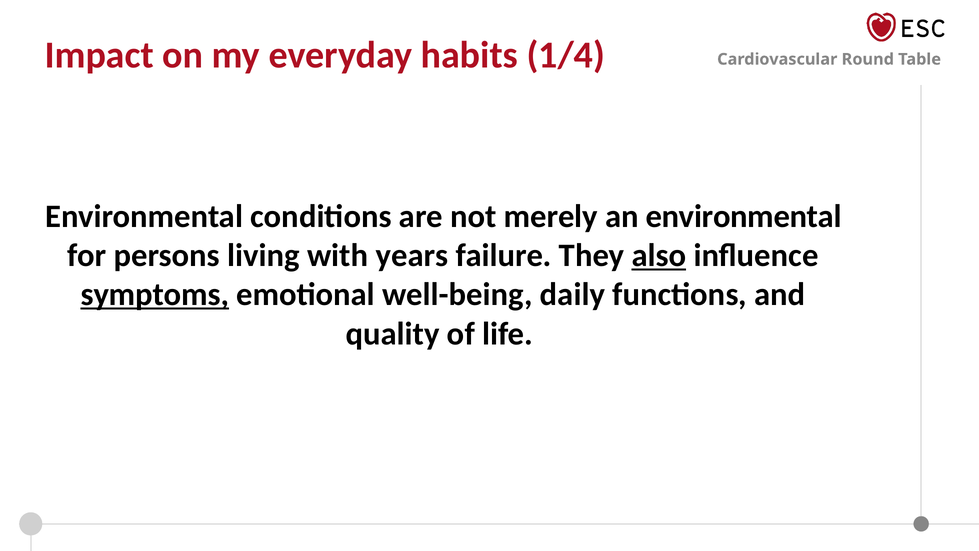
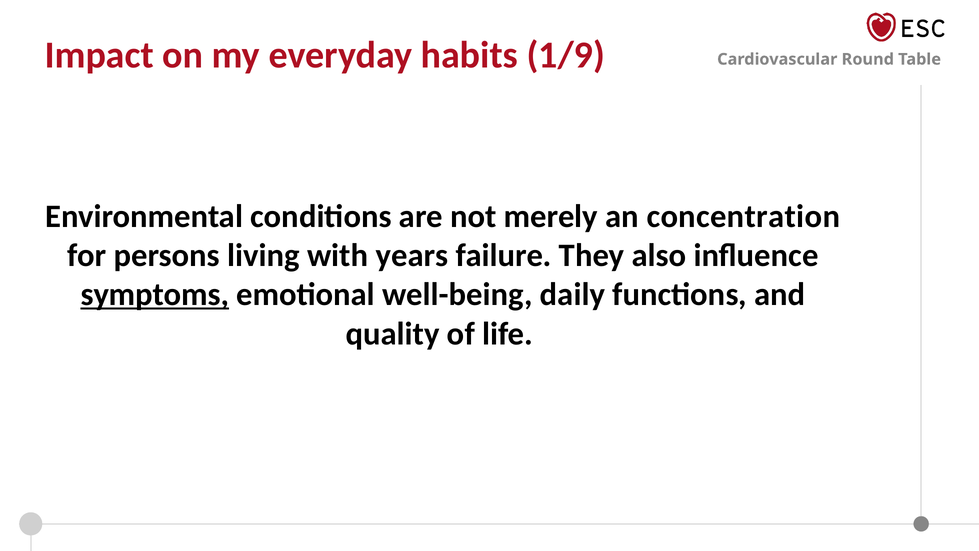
1/4: 1/4 -> 1/9
an environmental: environmental -> concentration
also underline: present -> none
